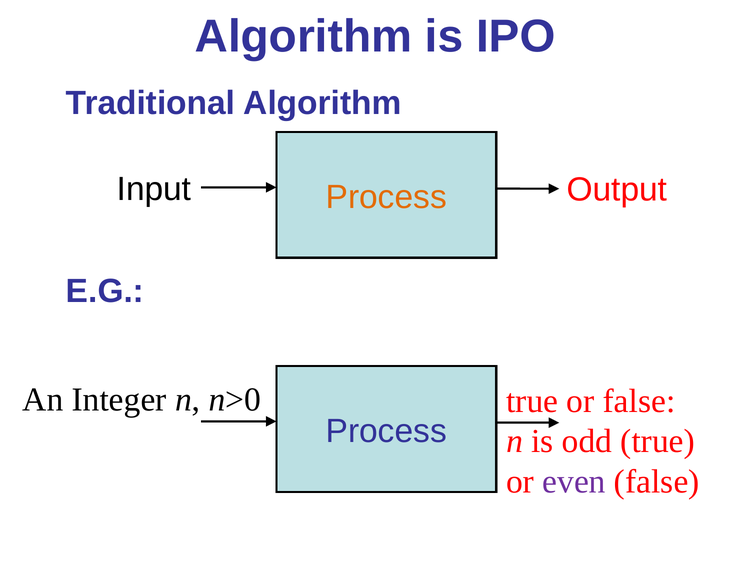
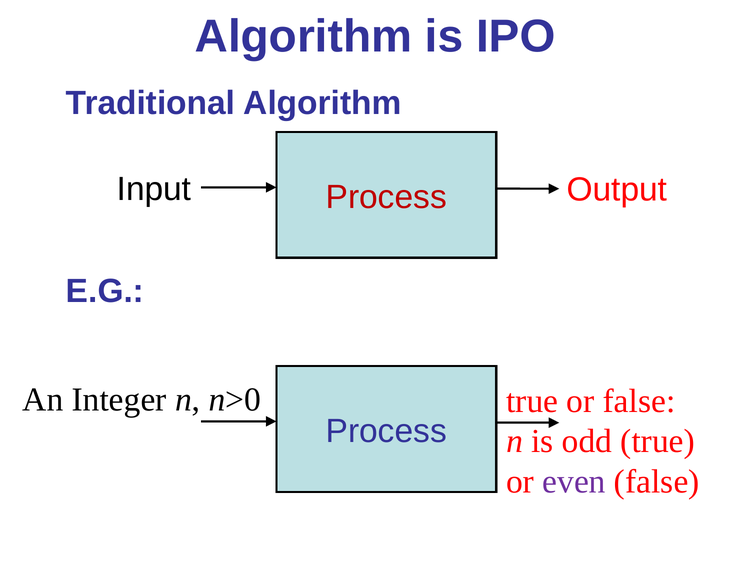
Process at (386, 197) colour: orange -> red
